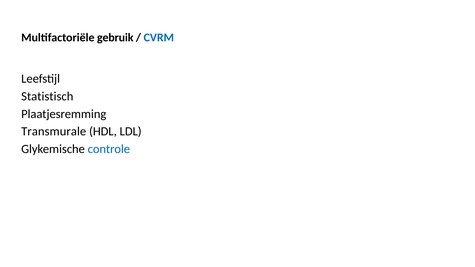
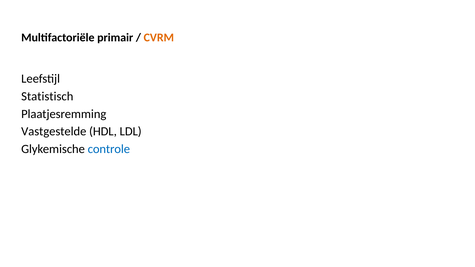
gebruik: gebruik -> primair
CVRM colour: blue -> orange
Transmurale: Transmurale -> Vastgestelde
